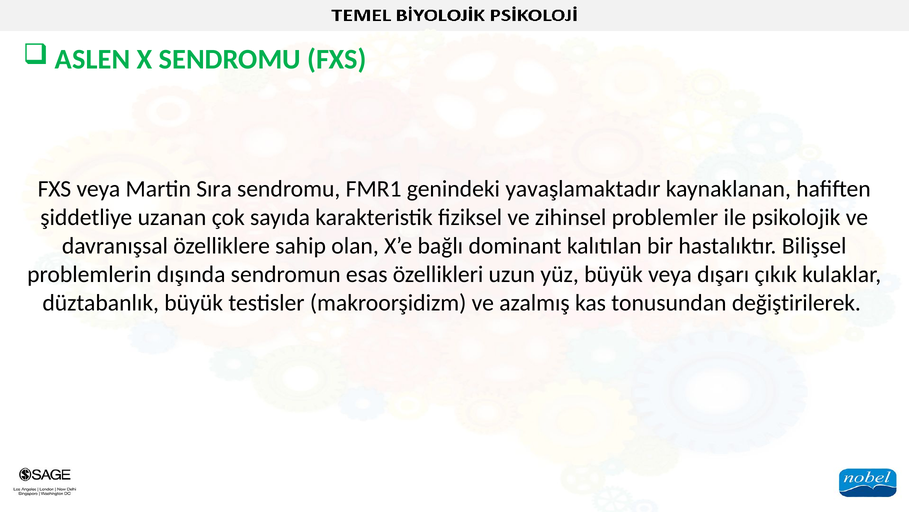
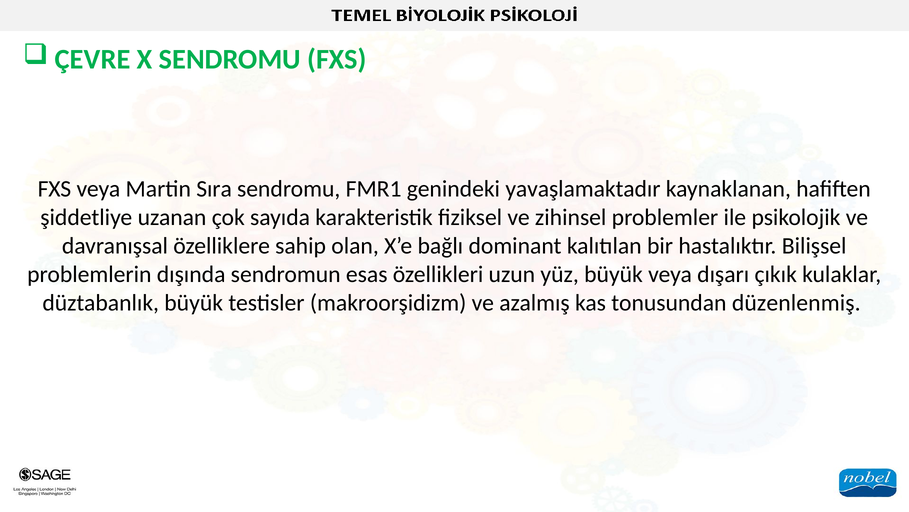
ASLEN: ASLEN -> ÇEVRE
değiştirilerek: değiştirilerek -> düzenlenmiş
